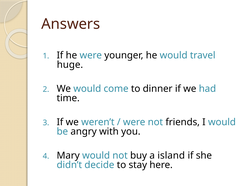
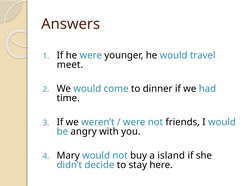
huge: huge -> meet
